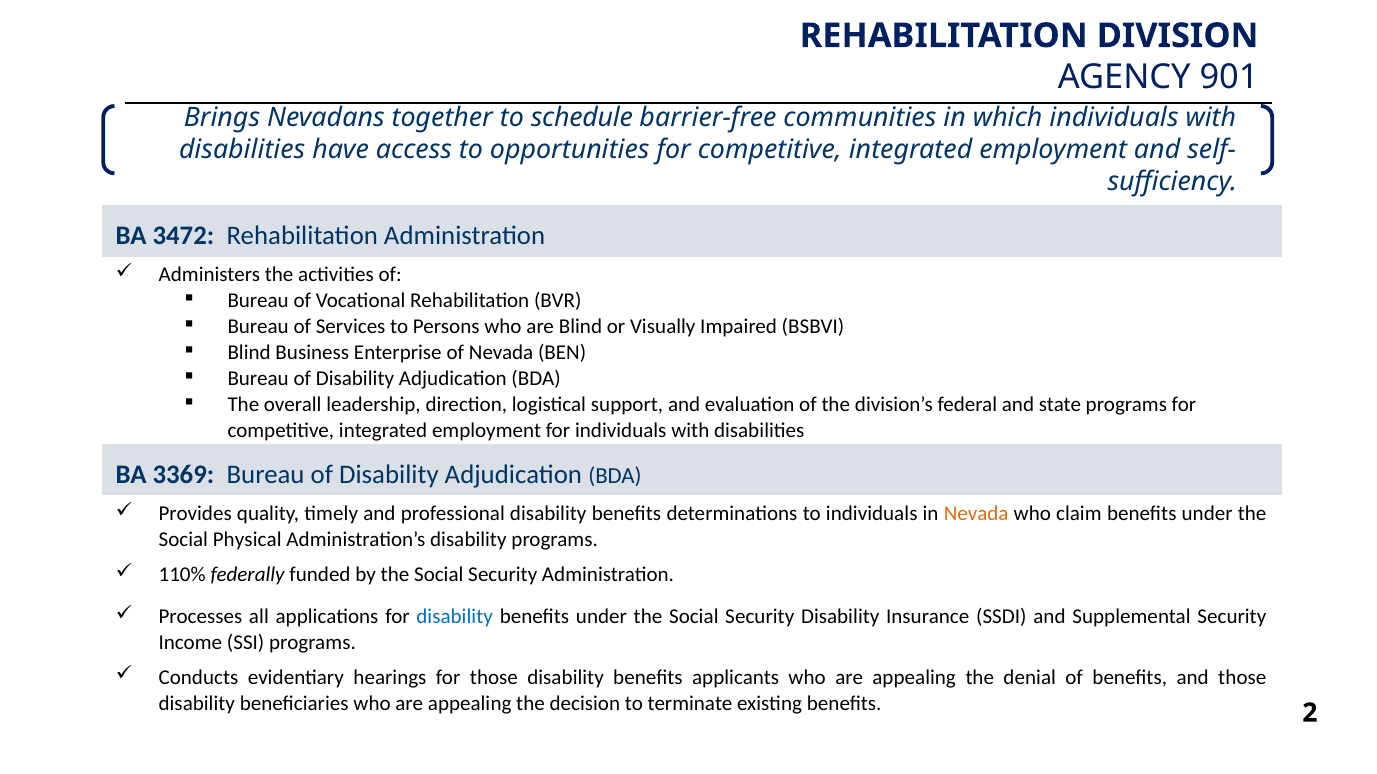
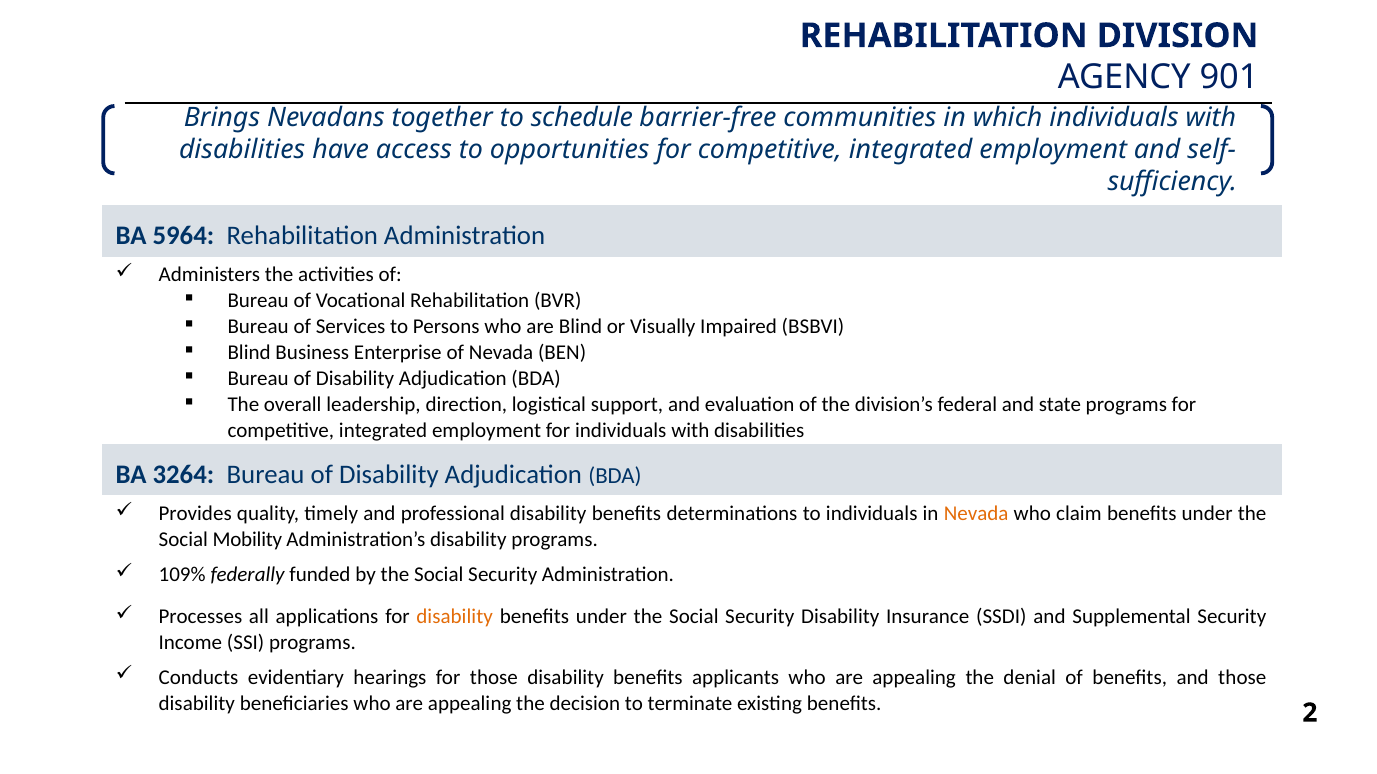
3472: 3472 -> 5964
3369: 3369 -> 3264
Physical: Physical -> Mobility
110%: 110% -> 109%
disability at (455, 617) colour: blue -> orange
